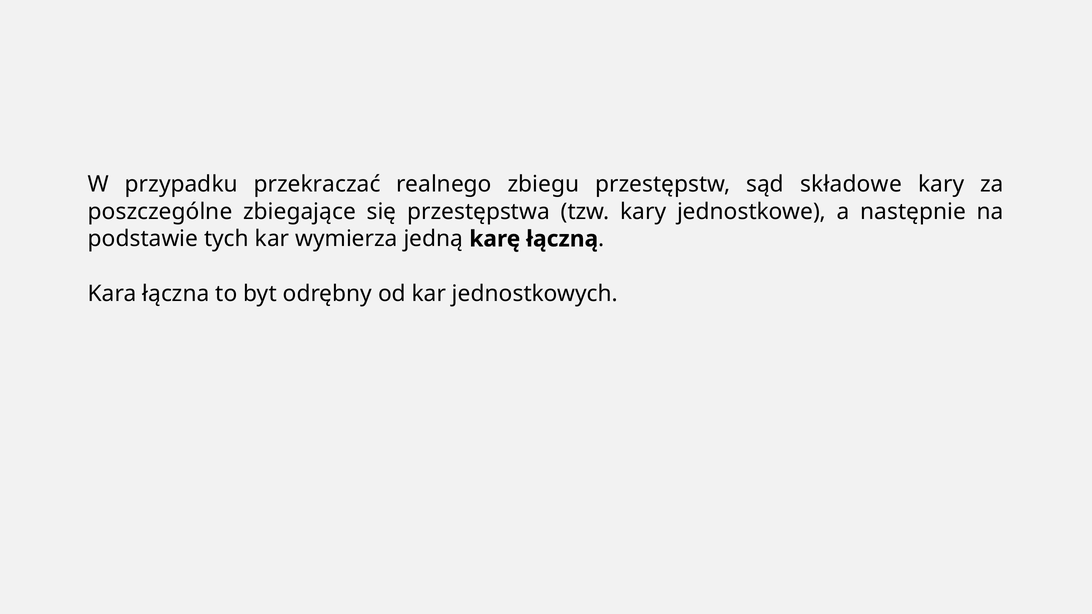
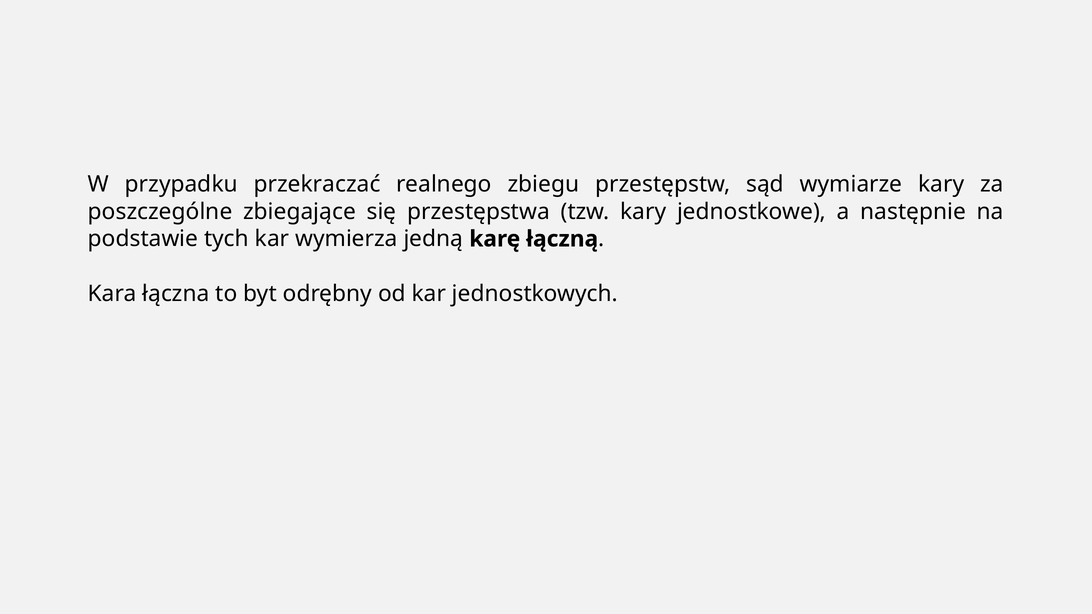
składowe: składowe -> wymiarze
